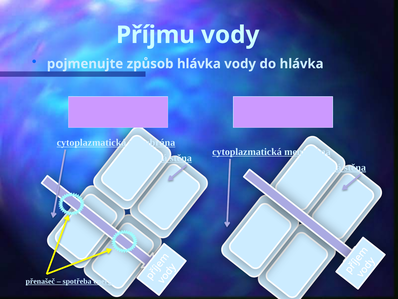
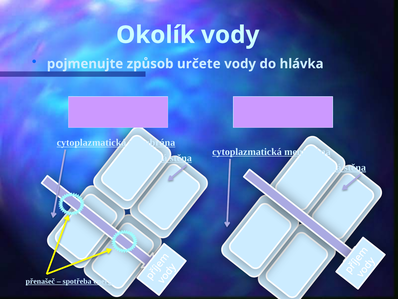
Příjmu: Příjmu -> Okolík
způsob hlávka: hlávka -> určete
